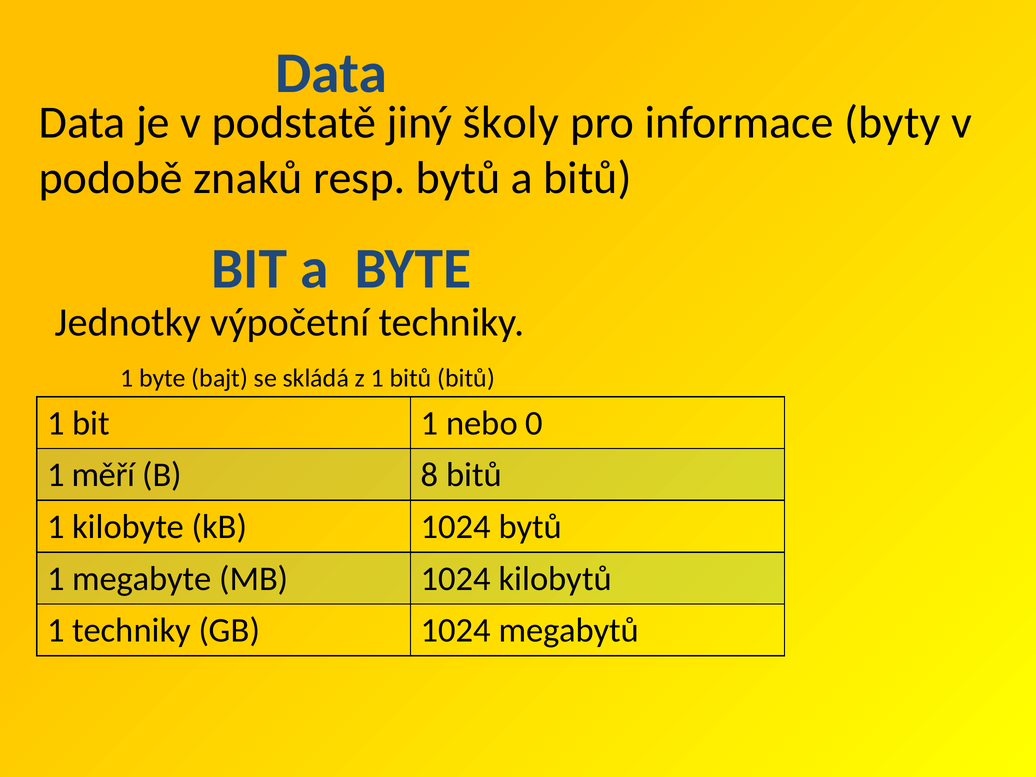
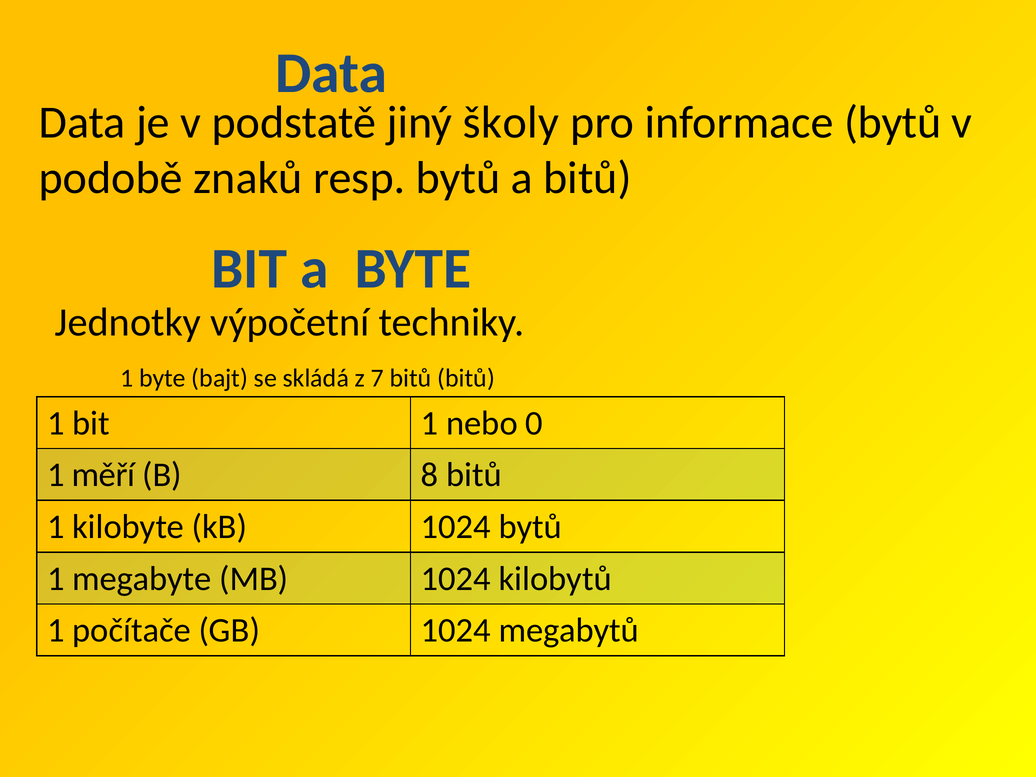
informace byty: byty -> bytů
z 1: 1 -> 7
1 techniky: techniky -> počítače
